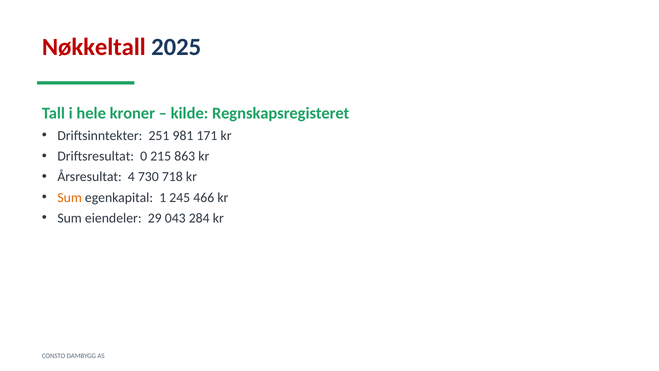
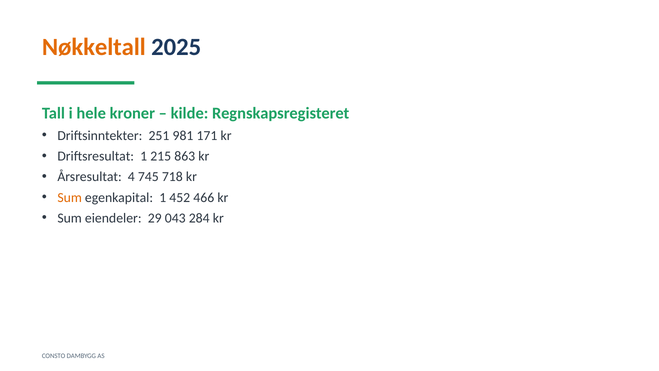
Nøkkeltall colour: red -> orange
Driftsresultat 0: 0 -> 1
730: 730 -> 745
245: 245 -> 452
